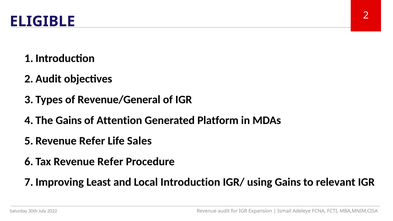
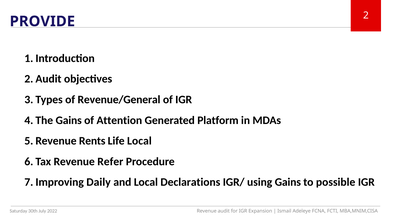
ELIGIBLE: ELIGIBLE -> PROVIDE
Refer at (92, 141): Refer -> Rents
Life Sales: Sales -> Local
Least: Least -> Daily
Introduction: Introduction -> Declarations
relevant: relevant -> possible
